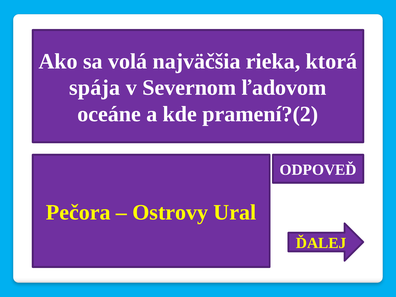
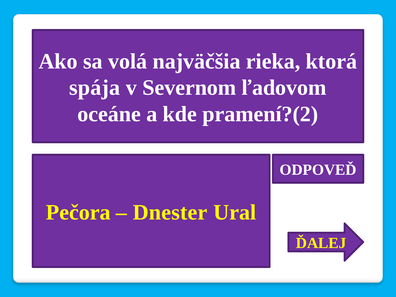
Ostrovy: Ostrovy -> Dnester
